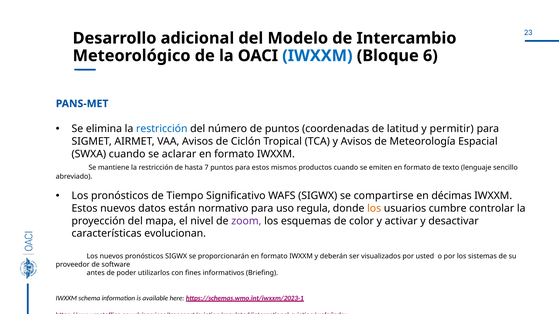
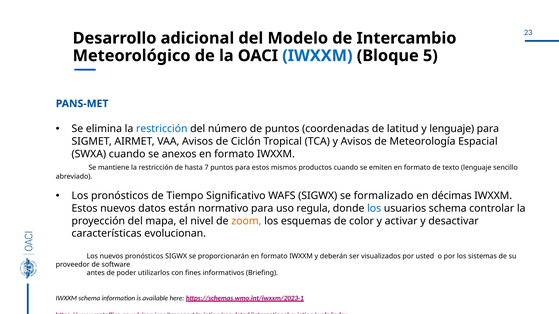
6: 6 -> 5
y permitir: permitir -> lenguaje
aclarar: aclarar -> anexos
compartirse: compartirse -> formalizado
los at (374, 209) colour: orange -> blue
usuarios cumbre: cumbre -> schema
zoom colour: purple -> orange
